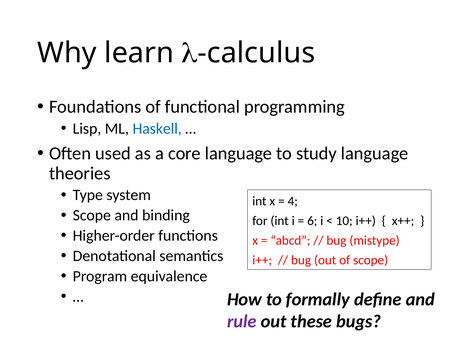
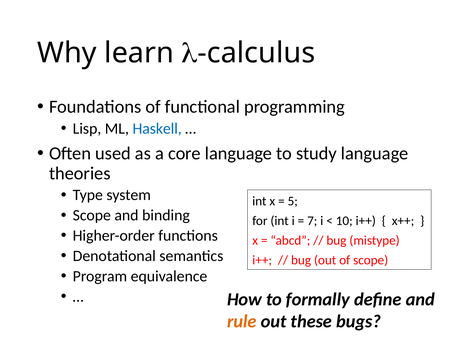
4: 4 -> 5
6: 6 -> 7
rule colour: purple -> orange
